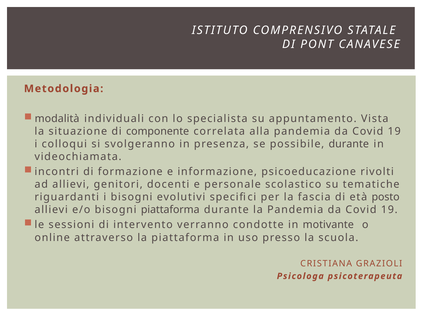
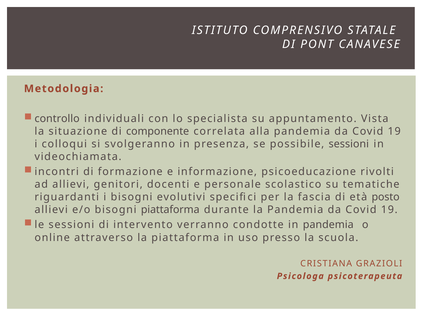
modalità: modalità -> controllo
possibile durante: durante -> sessioni
in motivante: motivante -> pandemia
